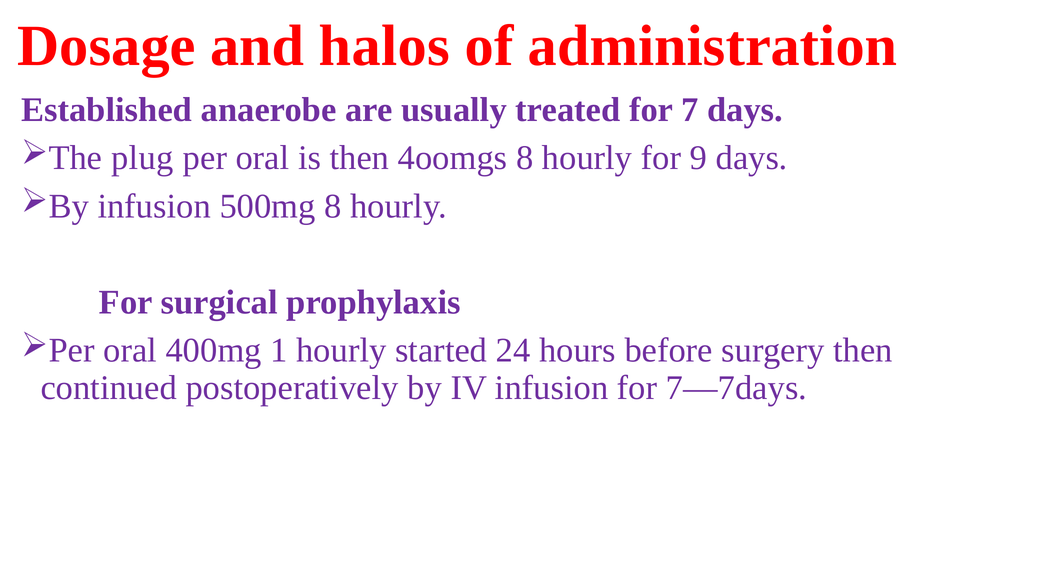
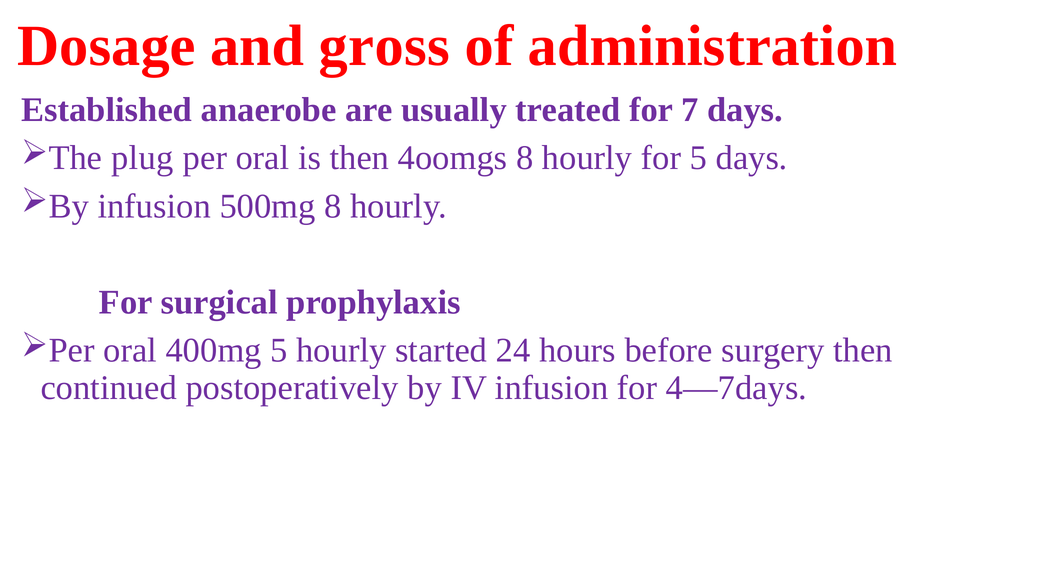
halos: halos -> gross
for 9: 9 -> 5
400mg 1: 1 -> 5
7—7days: 7—7days -> 4—7days
